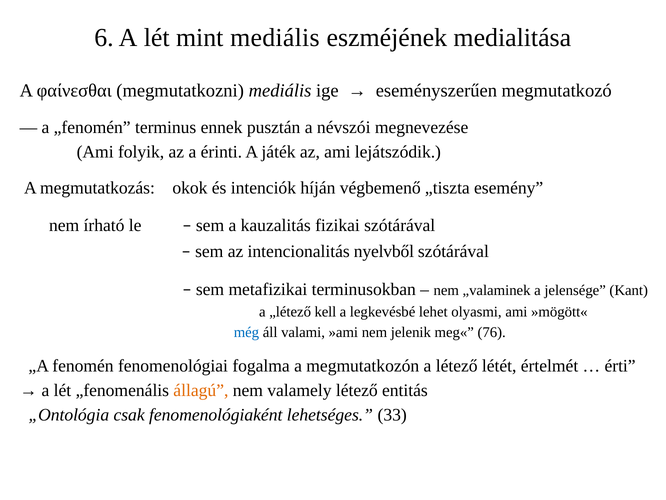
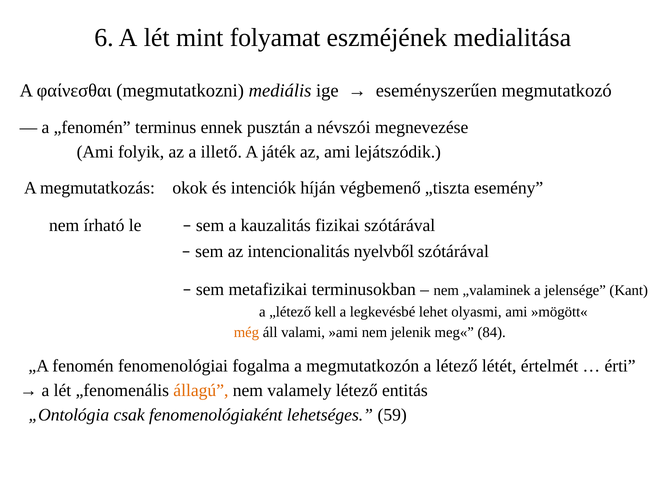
mint mediális: mediális -> folyamat
érinti: érinti -> illető
még colour: blue -> orange
76: 76 -> 84
33: 33 -> 59
